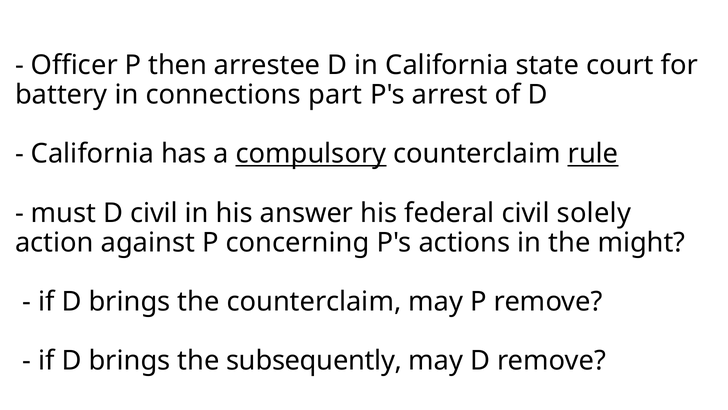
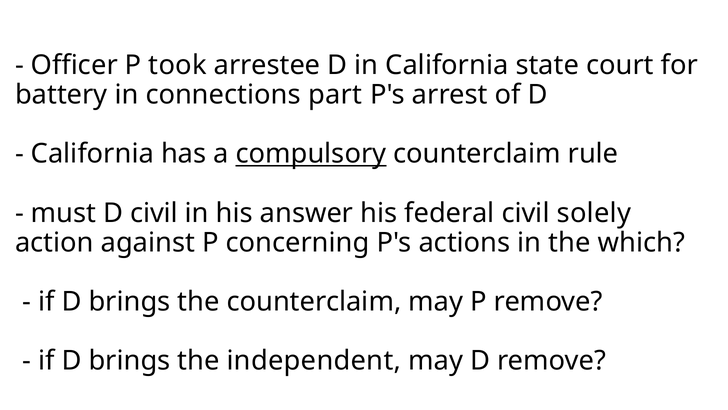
then: then -> took
rule underline: present -> none
might: might -> which
subsequently: subsequently -> independent
